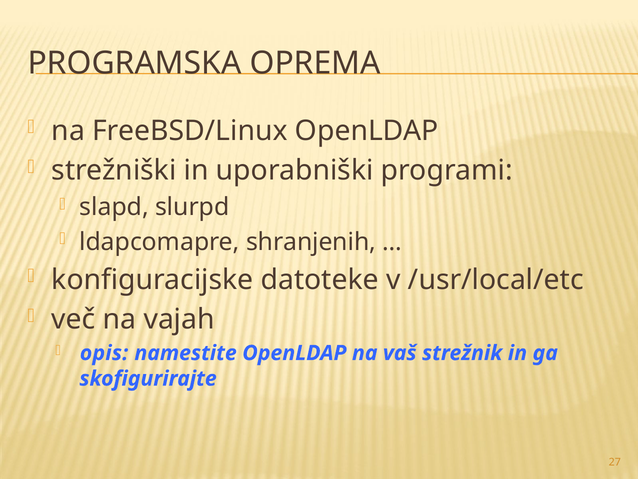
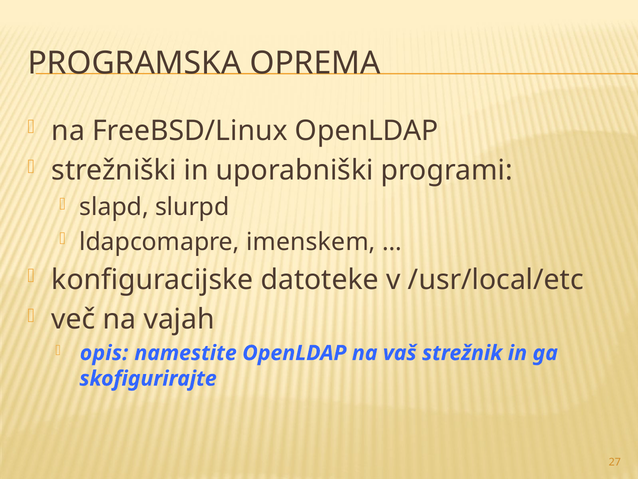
shranjenih: shranjenih -> imenskem
